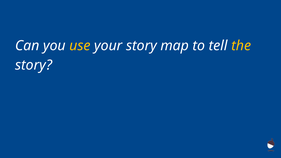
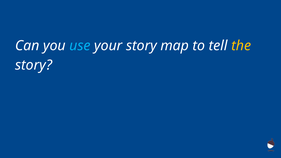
use colour: yellow -> light blue
